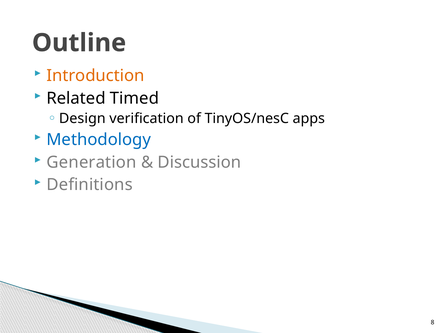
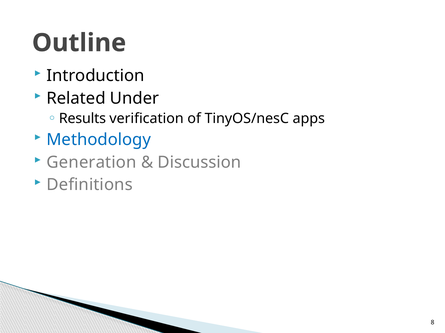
Introduction colour: orange -> black
Timed: Timed -> Under
Design: Design -> Results
